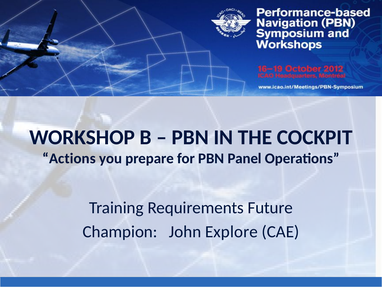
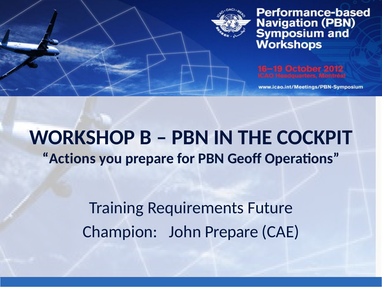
Panel: Panel -> Geoff
John Explore: Explore -> Prepare
